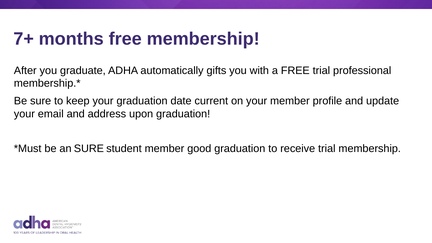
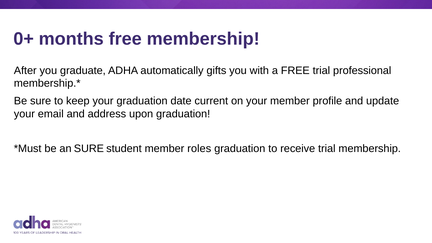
7+: 7+ -> 0+
good: good -> roles
